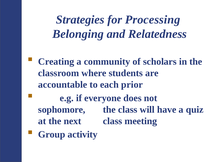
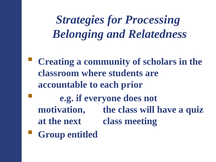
sophomore: sophomore -> motivation
activity: activity -> entitled
